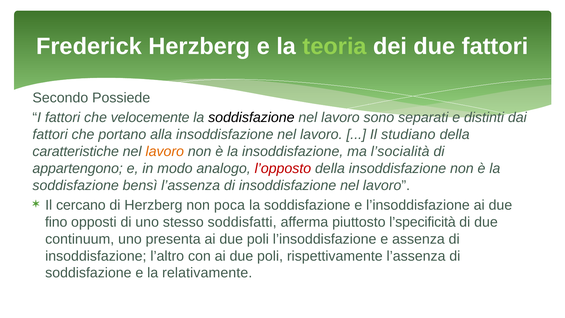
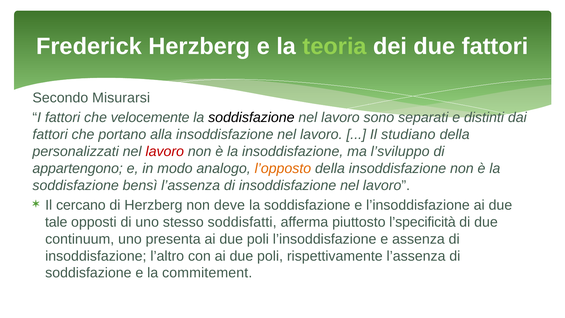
Possiede: Possiede -> Misurarsi
caratteristiche: caratteristiche -> personalizzati
lavoro at (165, 151) colour: orange -> red
l’socialità: l’socialità -> l’sviluppo
l’opposto colour: red -> orange
poca: poca -> deve
fino: fino -> tale
relativamente: relativamente -> commitement
